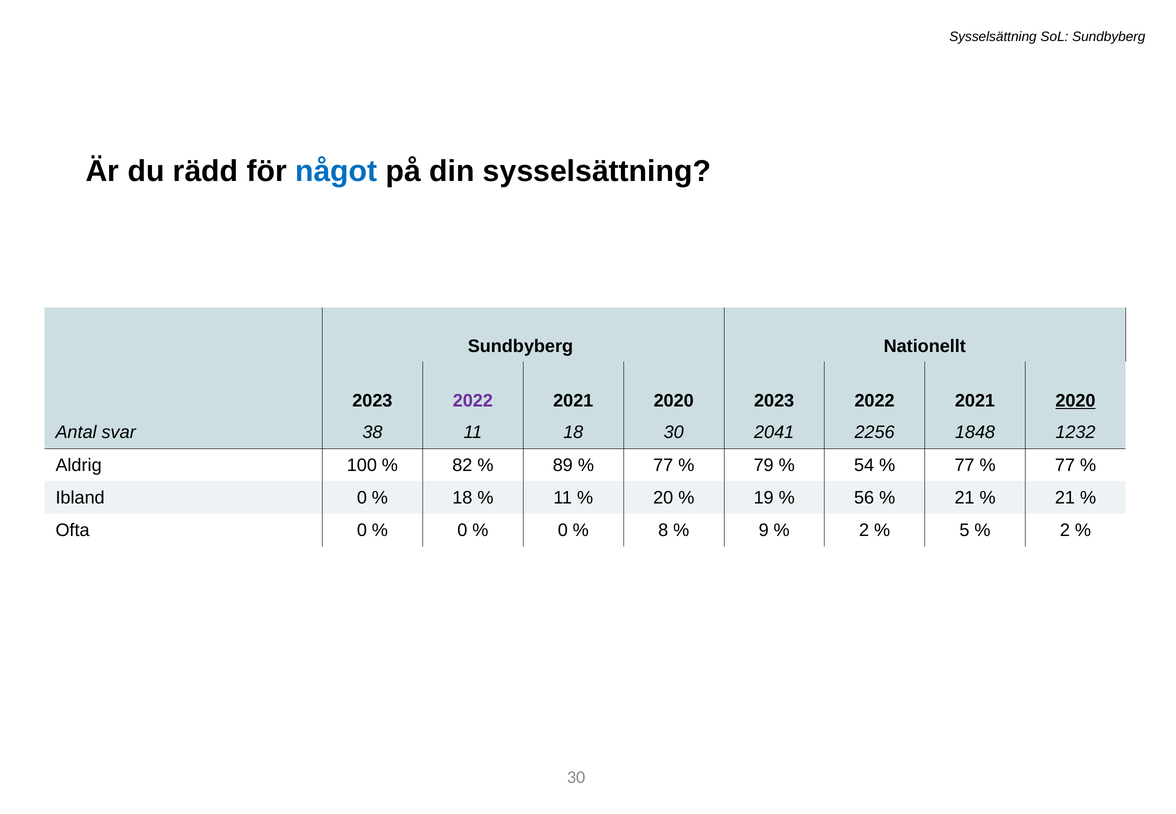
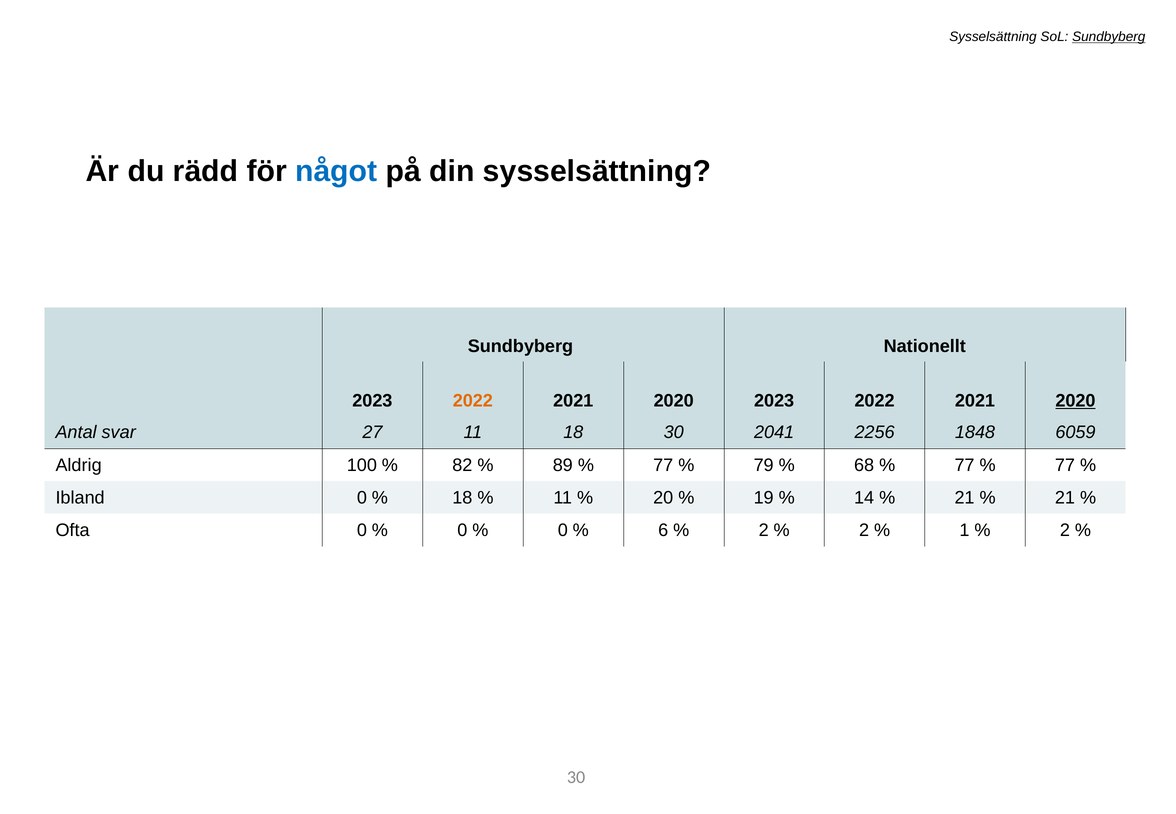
Sundbyberg at (1109, 37) underline: none -> present
2022 at (473, 401) colour: purple -> orange
38: 38 -> 27
1232: 1232 -> 6059
54: 54 -> 68
56: 56 -> 14
8: 8 -> 6
9 at (764, 530): 9 -> 2
5: 5 -> 1
